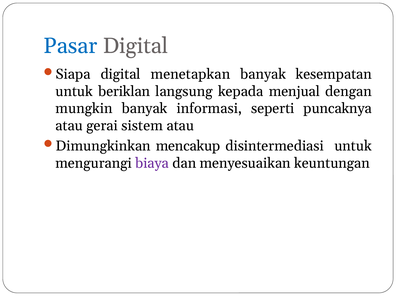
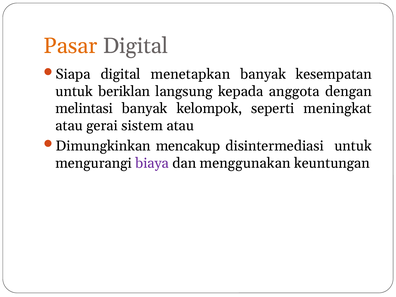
Pasar colour: blue -> orange
menjual: menjual -> anggota
mungkin: mungkin -> melintasi
informasi: informasi -> kelompok
puncaknya: puncaknya -> meningkat
menyesuaikan: menyesuaikan -> menggunakan
